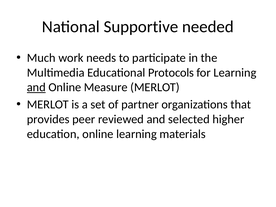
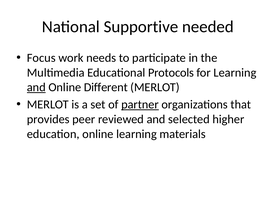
Much: Much -> Focus
Measure: Measure -> Different
partner underline: none -> present
